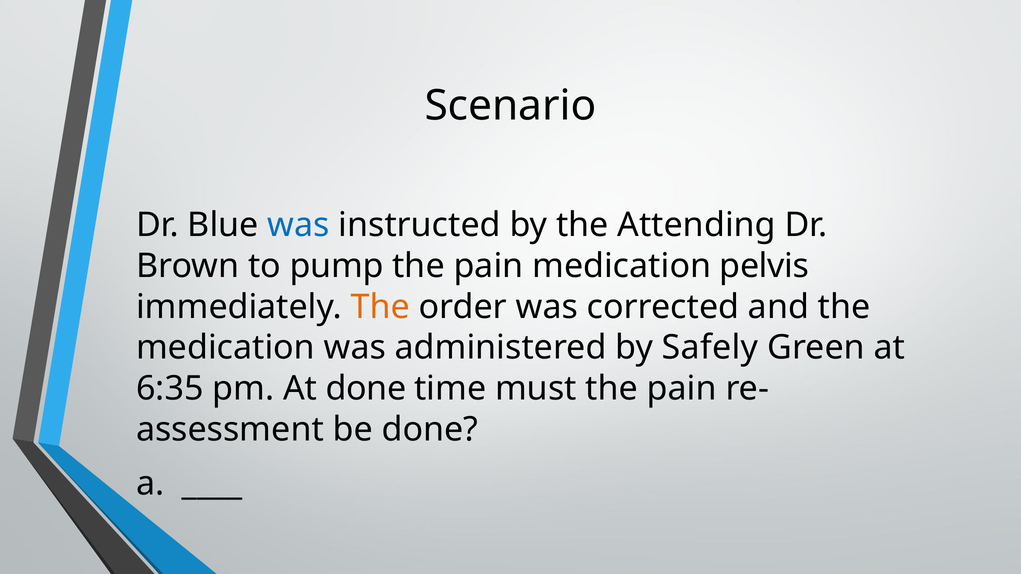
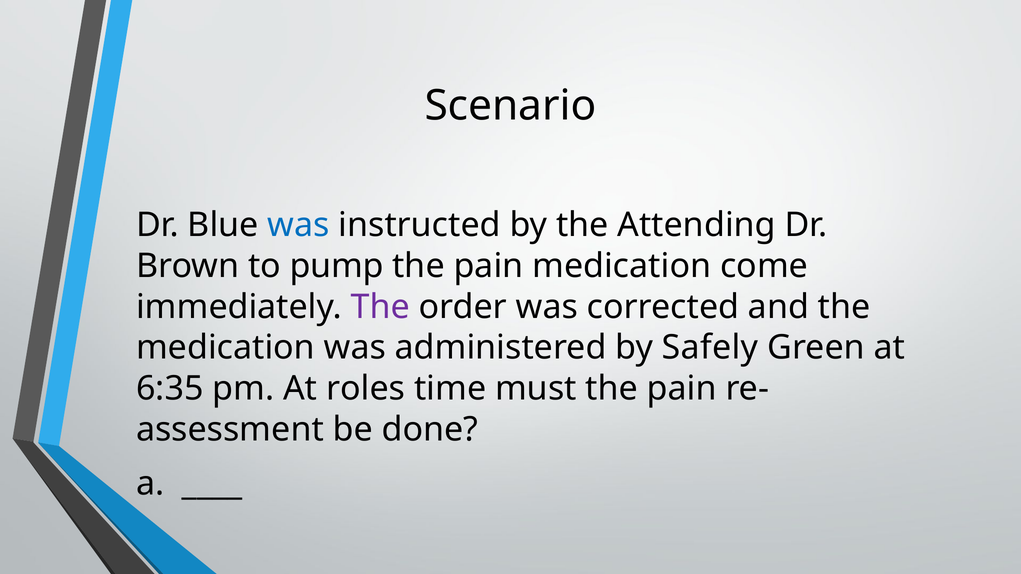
pelvis: pelvis -> come
The at (380, 307) colour: orange -> purple
At done: done -> roles
